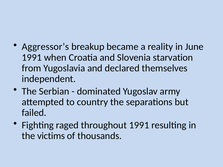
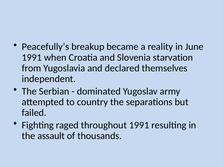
Aggressor’s: Aggressor’s -> Peacefully’s
victims: victims -> assault
